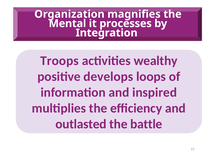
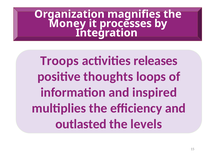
Mental: Mental -> Money
wealthy: wealthy -> releases
develops: develops -> thoughts
battle: battle -> levels
